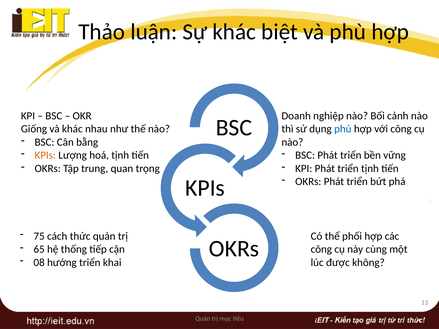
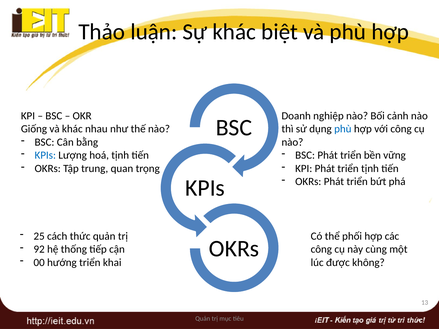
KPIs at (45, 155) colour: orange -> blue
75: 75 -> 25
65: 65 -> 92
08: 08 -> 00
